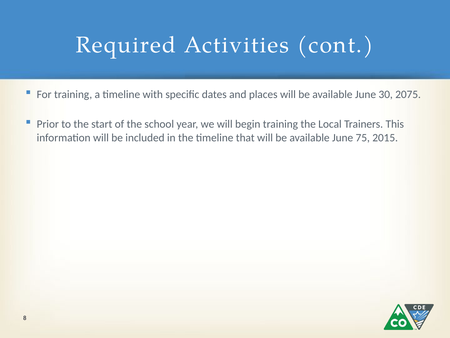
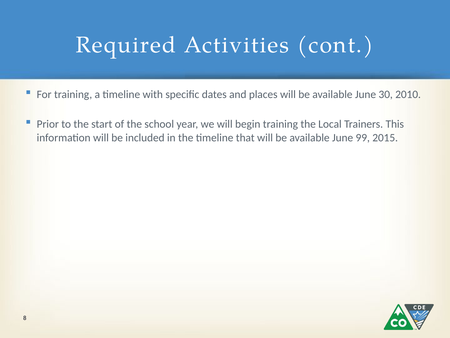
2075: 2075 -> 2010
75: 75 -> 99
